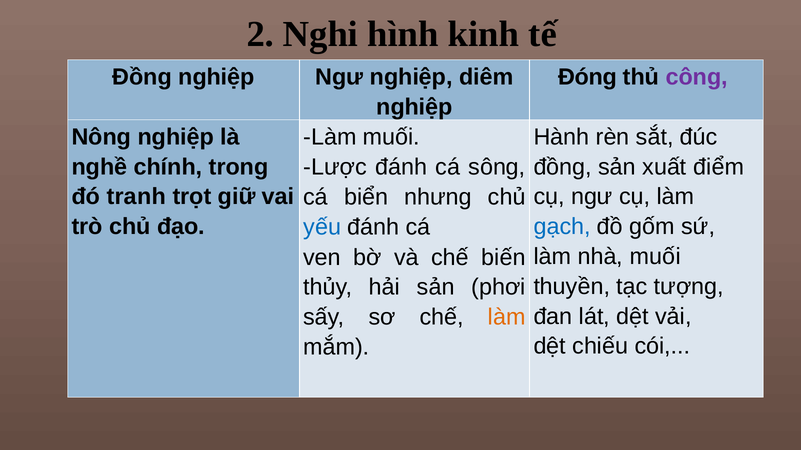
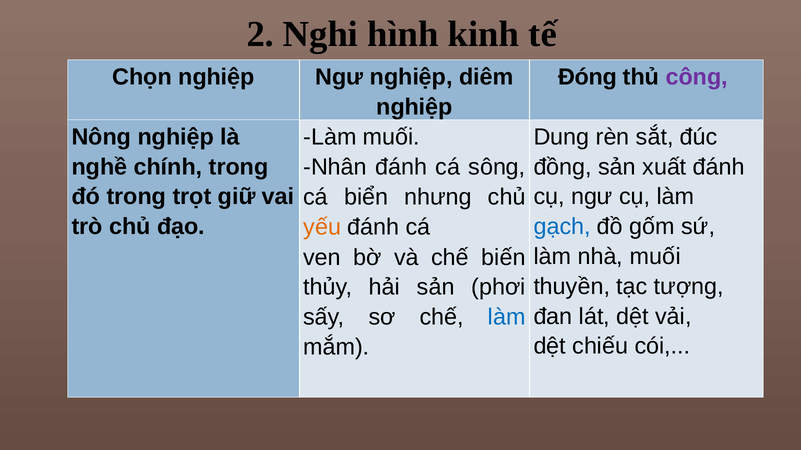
Đồng at (142, 77): Đồng -> Chọn
Hành: Hành -> Dung
xuất điểm: điểm -> đánh
Lược: Lược -> Nhân
đó tranh: tranh -> trong
yếu colour: blue -> orange
làm at (507, 318) colour: orange -> blue
